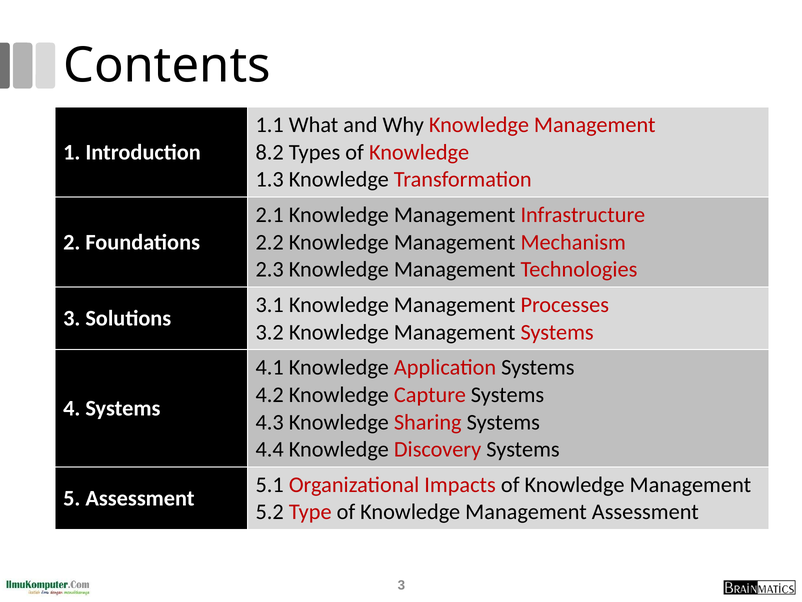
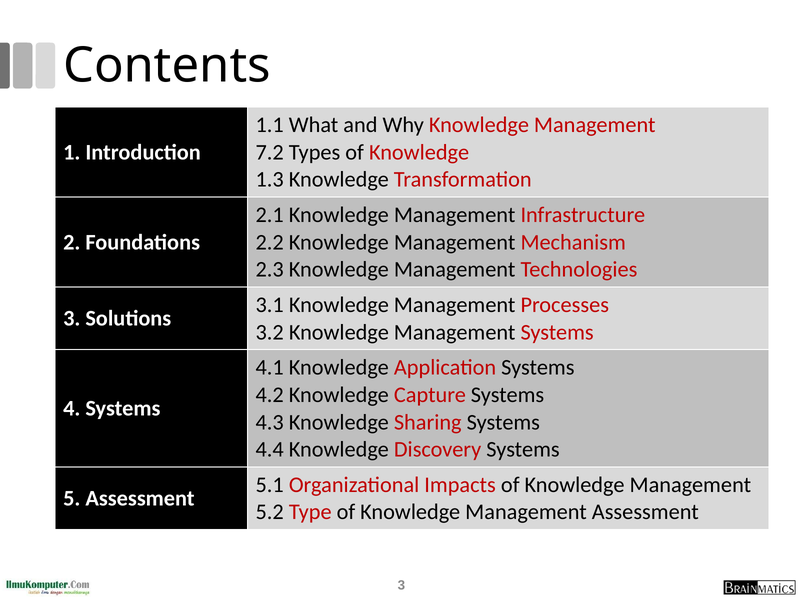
8.2: 8.2 -> 7.2
